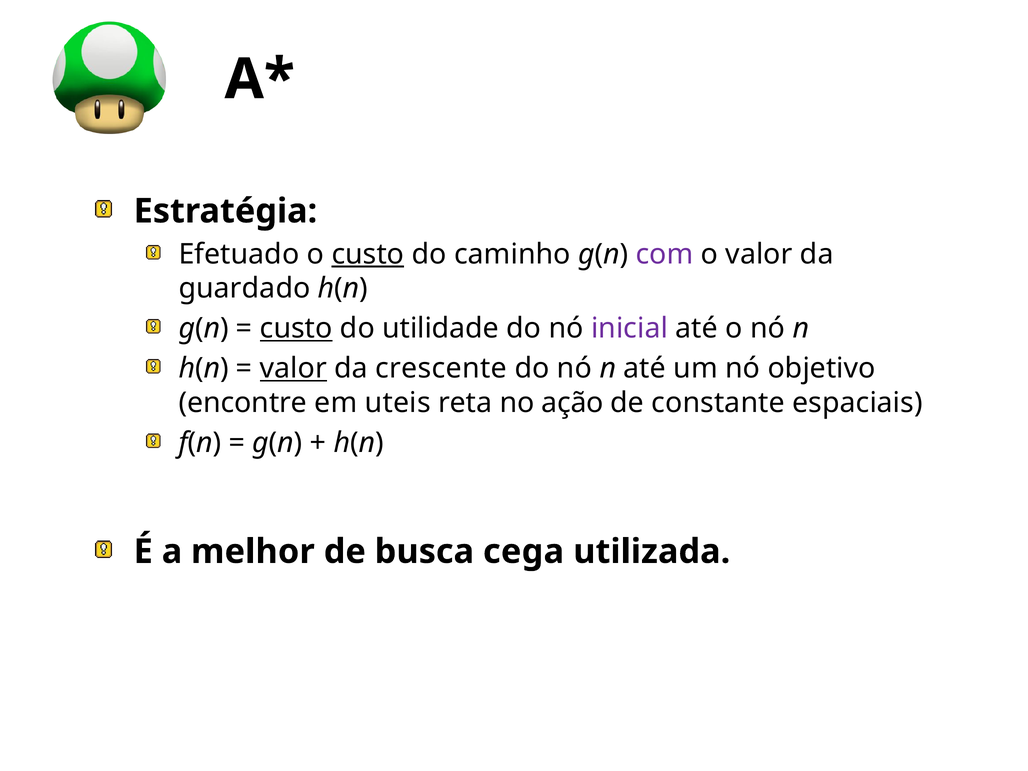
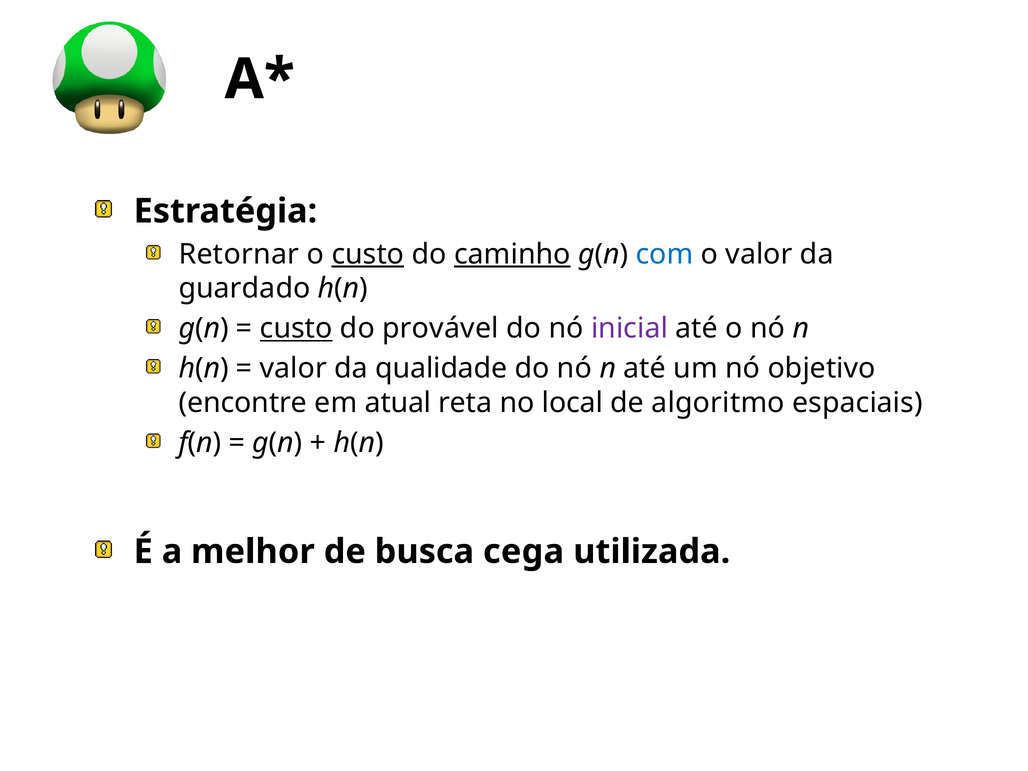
Efetuado: Efetuado -> Retornar
caminho underline: none -> present
com colour: purple -> blue
utilidade: utilidade -> provável
valor at (293, 368) underline: present -> none
crescente: crescente -> qualidade
uteis: uteis -> atual
ação: ação -> local
constante: constante -> algoritmo
